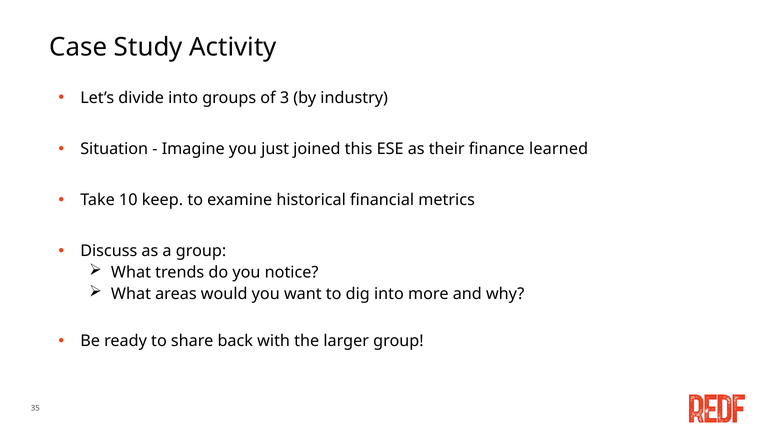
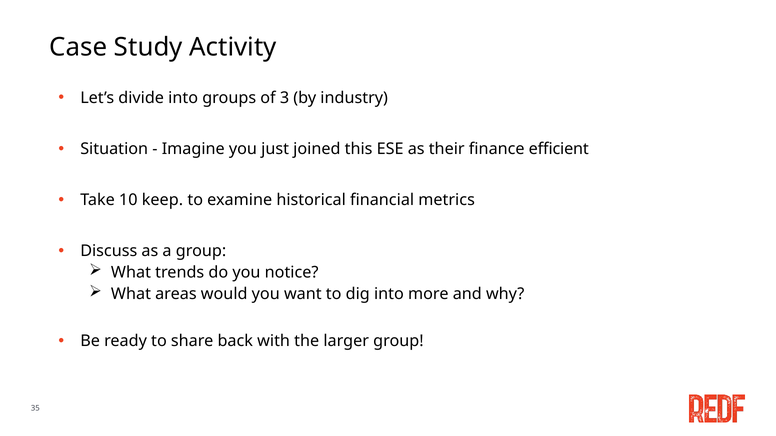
learned: learned -> efficient
